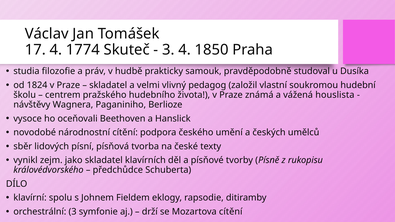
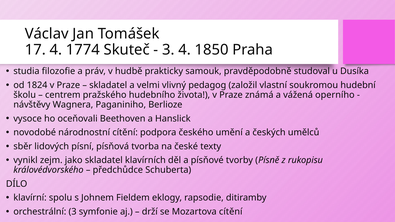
houslista: houslista -> operního
